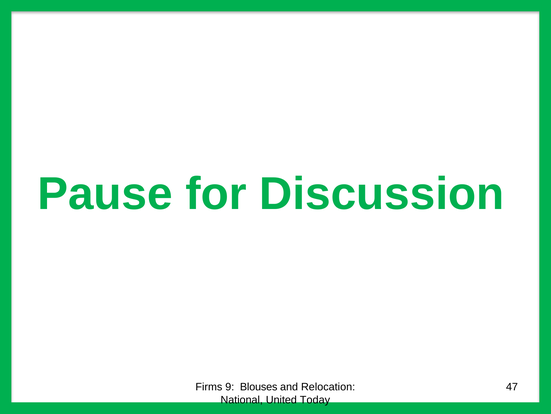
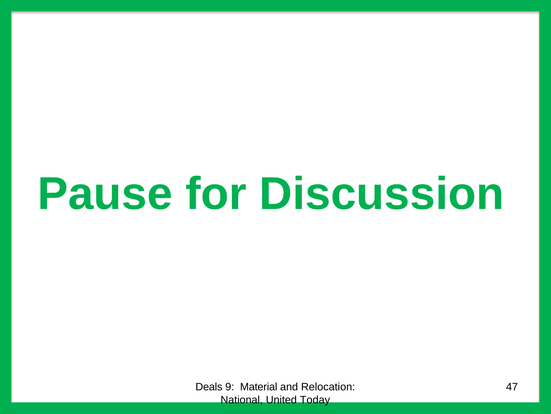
Firms: Firms -> Deals
Blouses: Blouses -> Material
